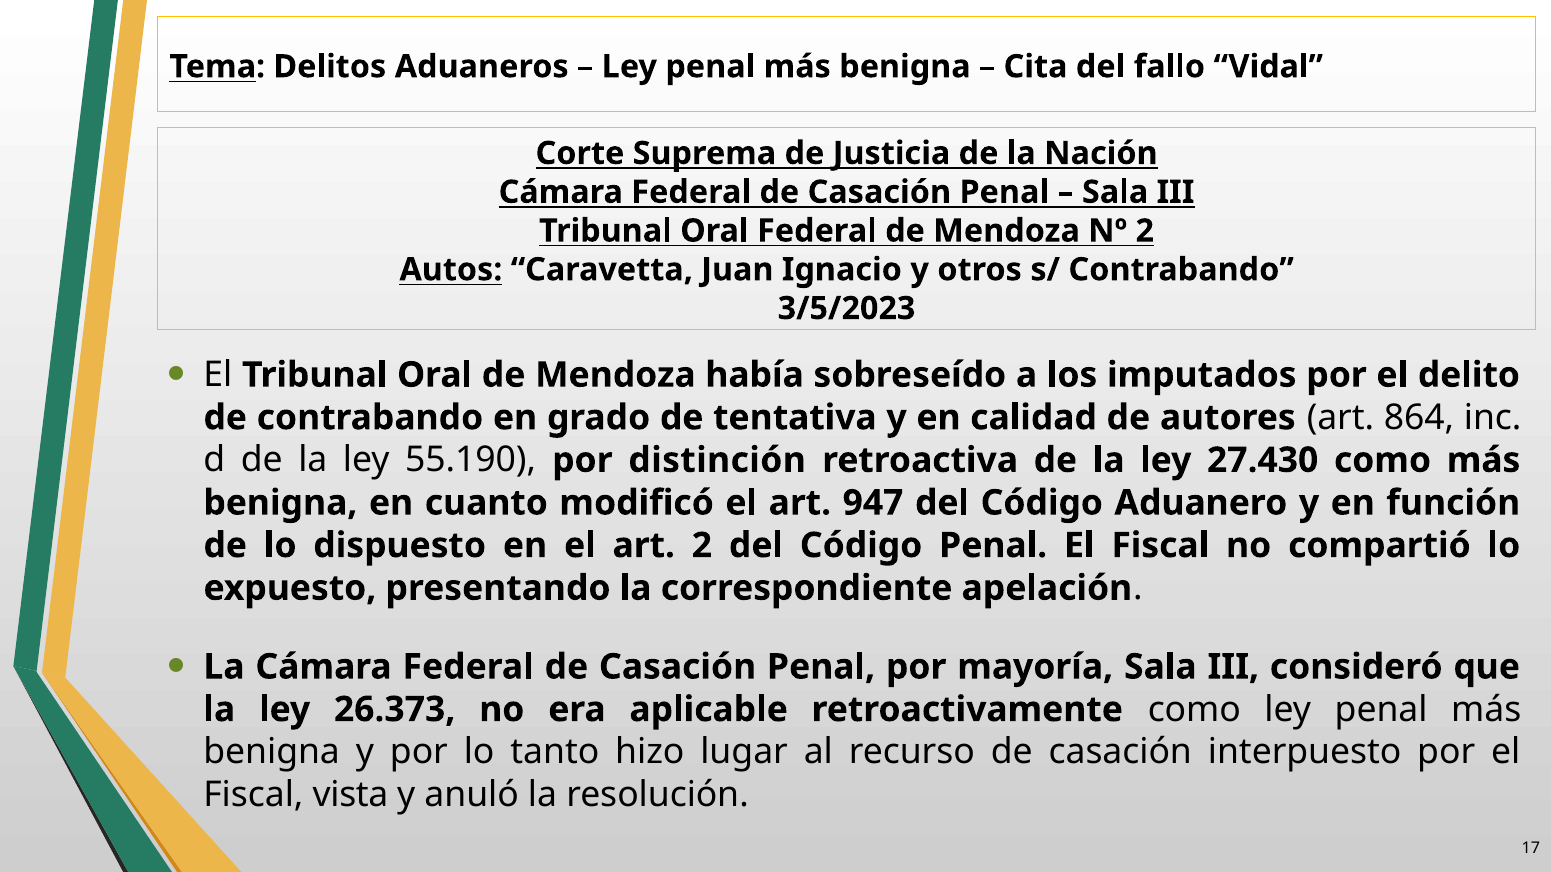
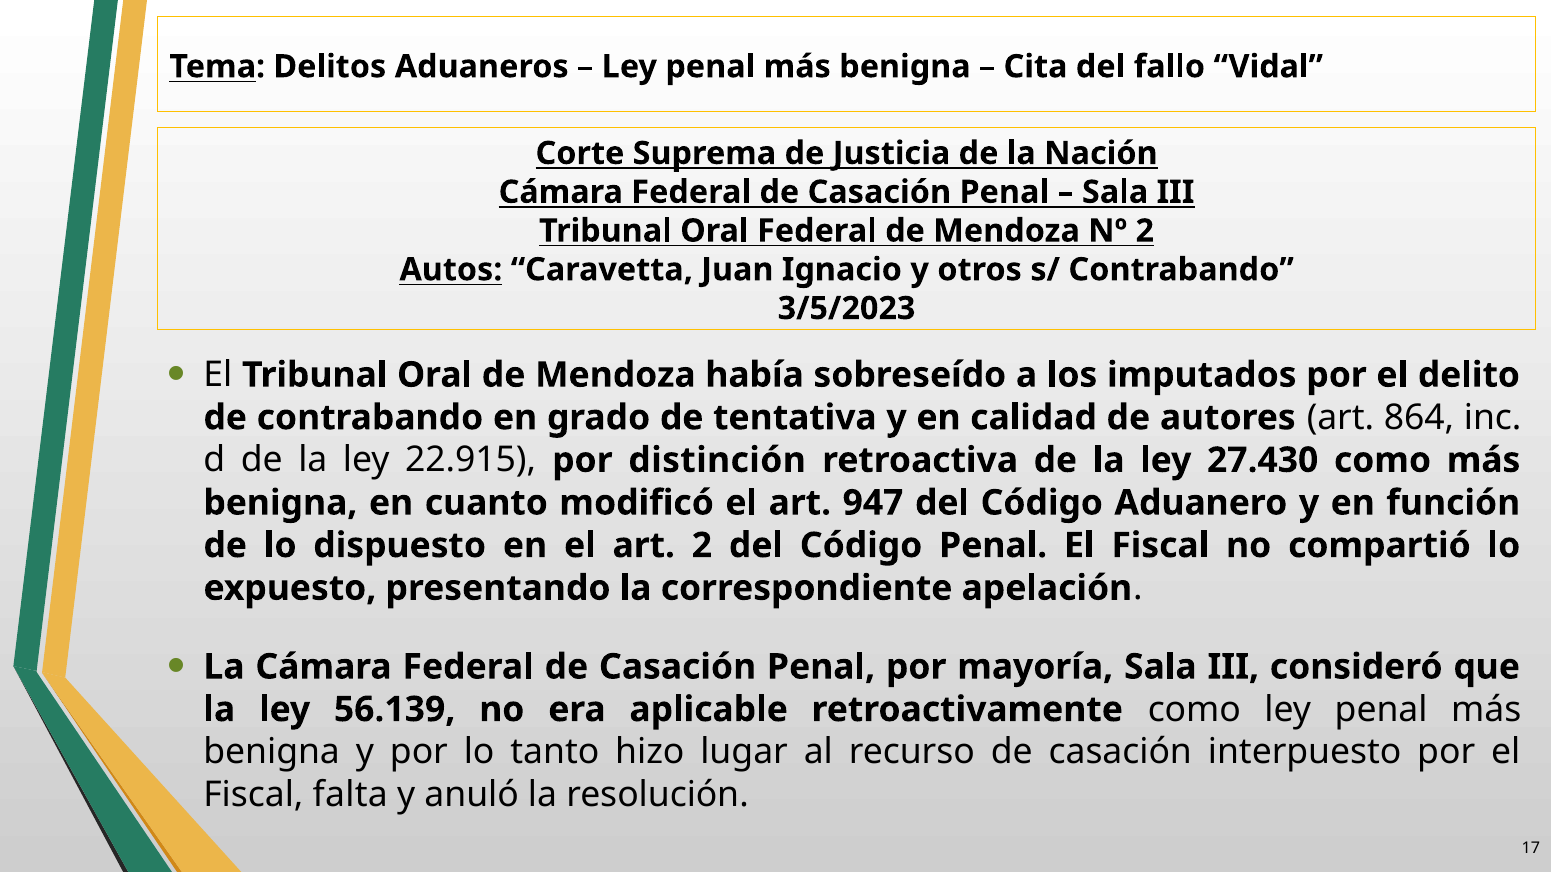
55.190: 55.190 -> 22.915
26.373: 26.373 -> 56.139
vista: vista -> falta
